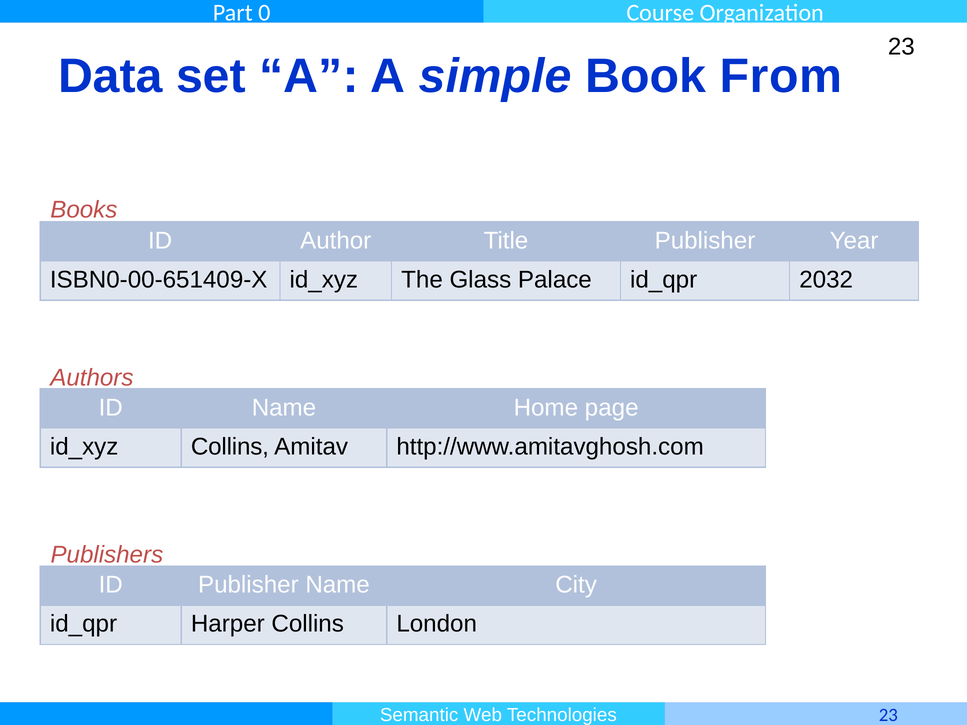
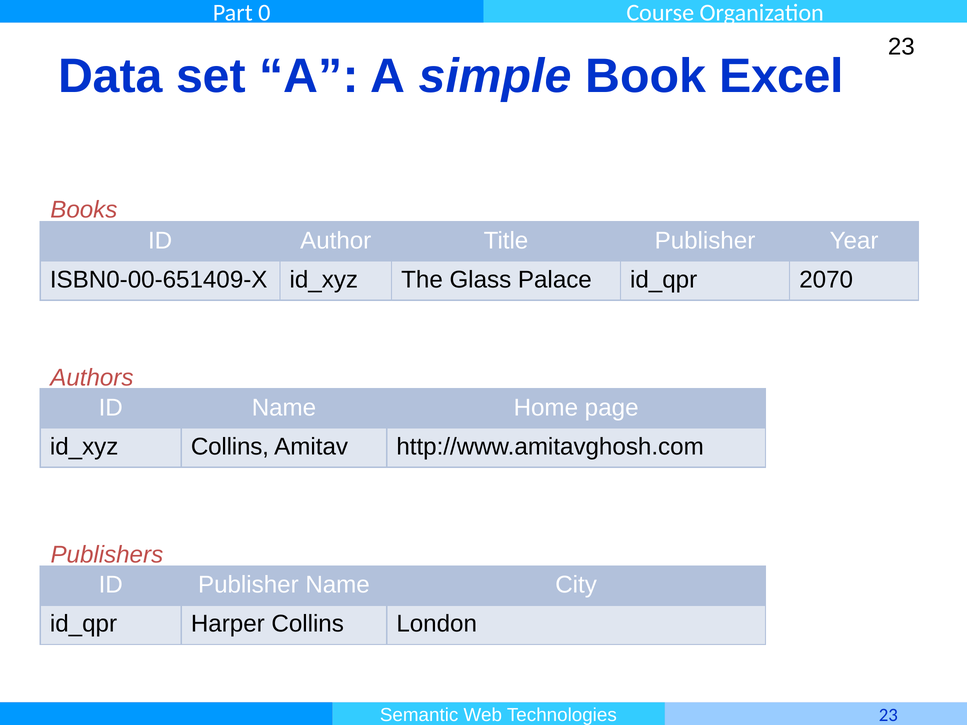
From: From -> Excel
2032: 2032 -> 2070
